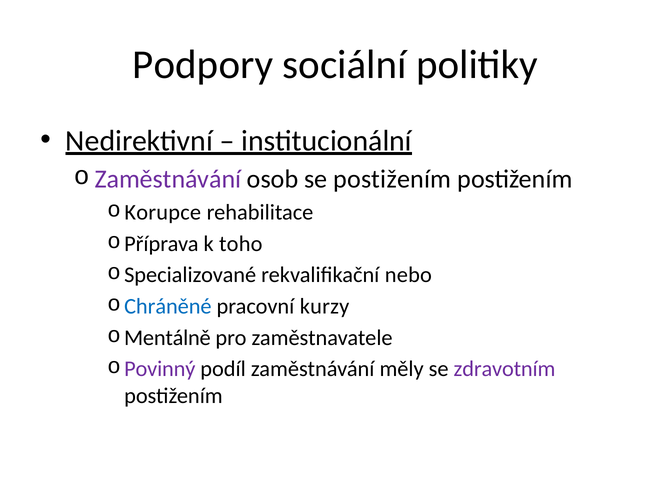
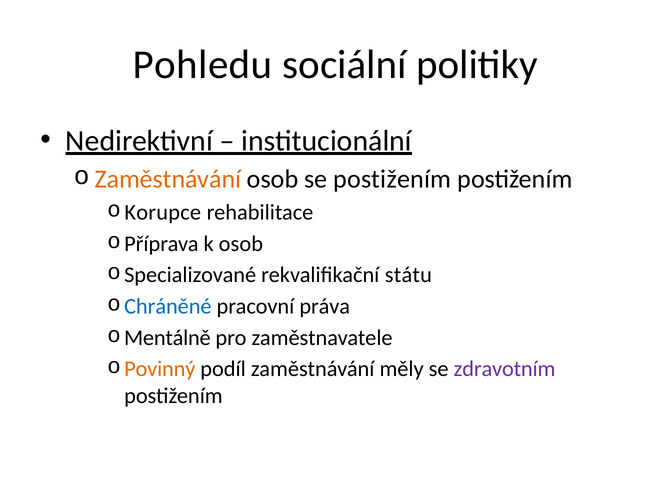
Podpory: Podpory -> Pohledu
Zaměstnávání at (168, 179) colour: purple -> orange
k toho: toho -> osob
nebo: nebo -> státu
kurzy: kurzy -> práva
Povinný colour: purple -> orange
